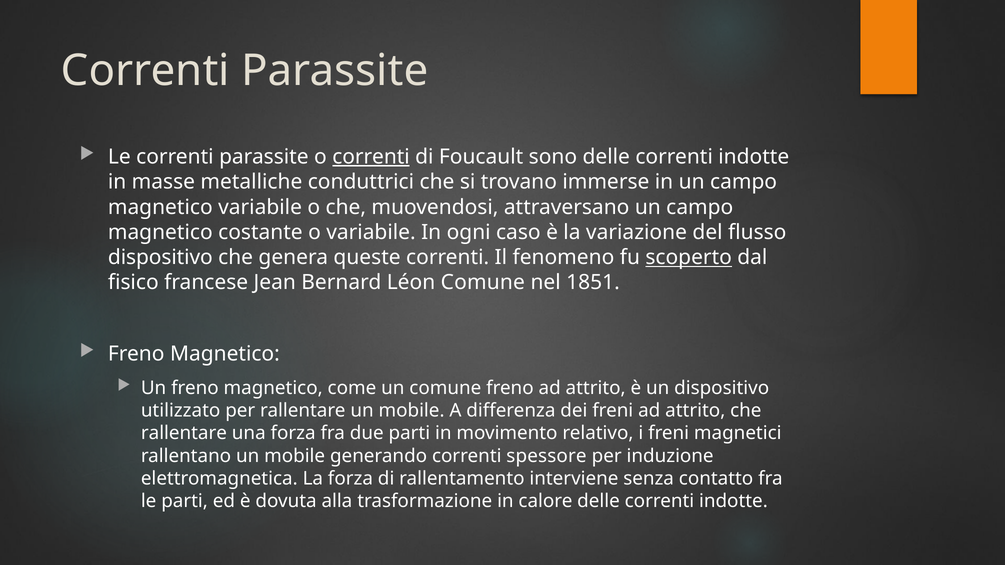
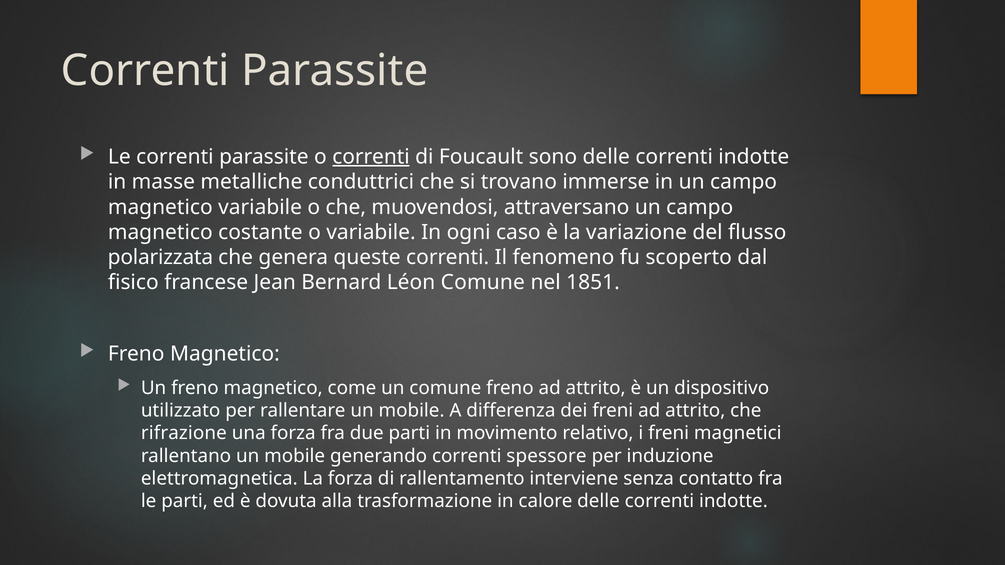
dispositivo at (160, 258): dispositivo -> polarizzata
scoperto underline: present -> none
rallentare at (184, 433): rallentare -> rifrazione
